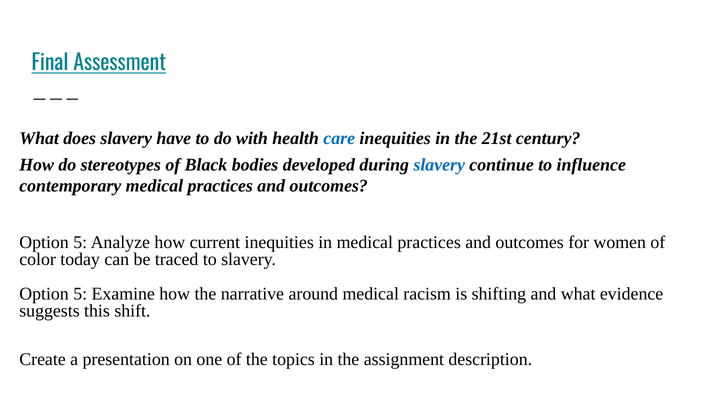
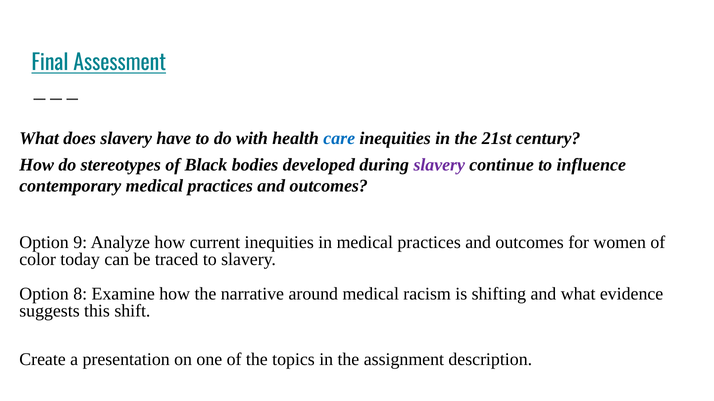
slavery at (439, 165) colour: blue -> purple
5 at (80, 243): 5 -> 9
5 at (80, 294): 5 -> 8
